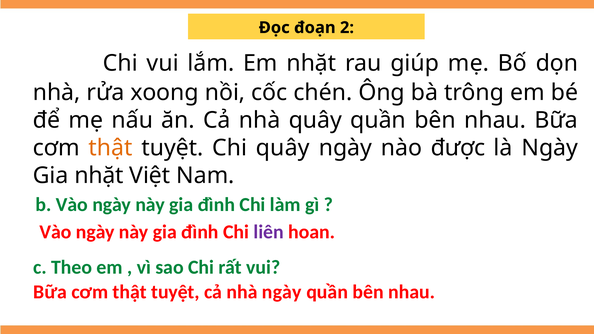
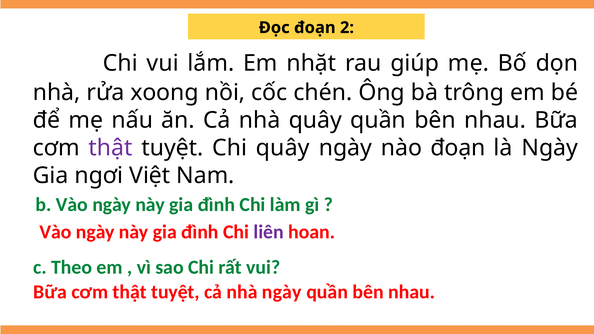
thật at (111, 148) colour: orange -> purple
nào được: được -> đoạn
Gia nhặt: nhặt -> ngơi
